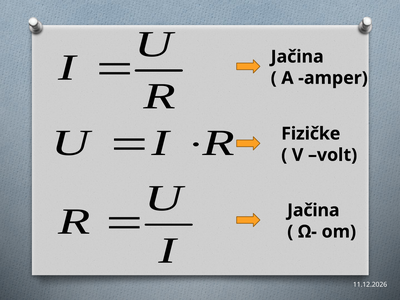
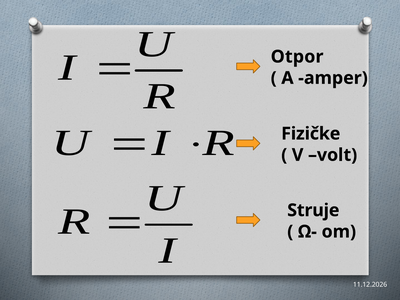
Jačina at (297, 57): Jačina -> Otpor
Jačina at (313, 210): Jačina -> Struje
